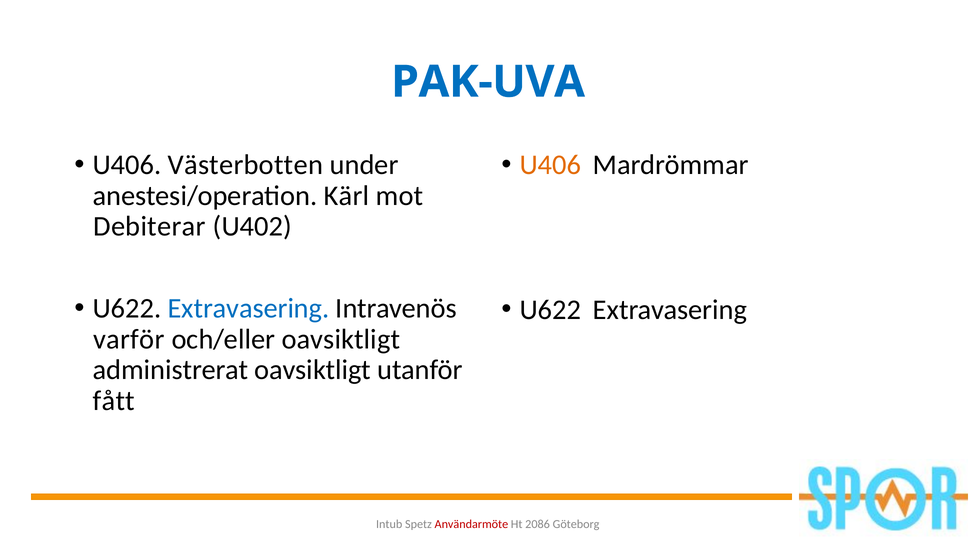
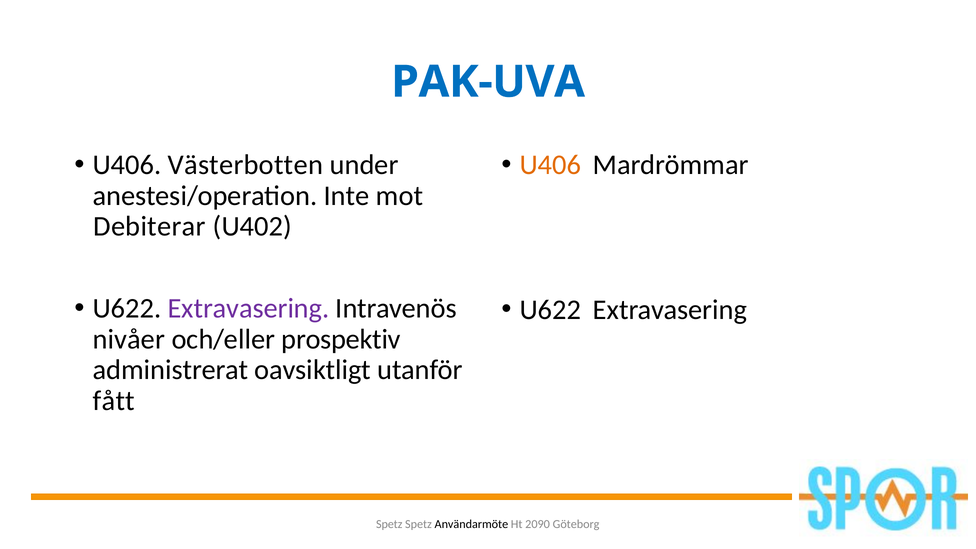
Kärl: Kärl -> Inte
Extravasering at (248, 308) colour: blue -> purple
varför: varför -> nivåer
och/eller oavsiktligt: oavsiktligt -> prospektiv
Intub at (389, 524): Intub -> Spetz
Användarmöte colour: red -> black
2086: 2086 -> 2090
